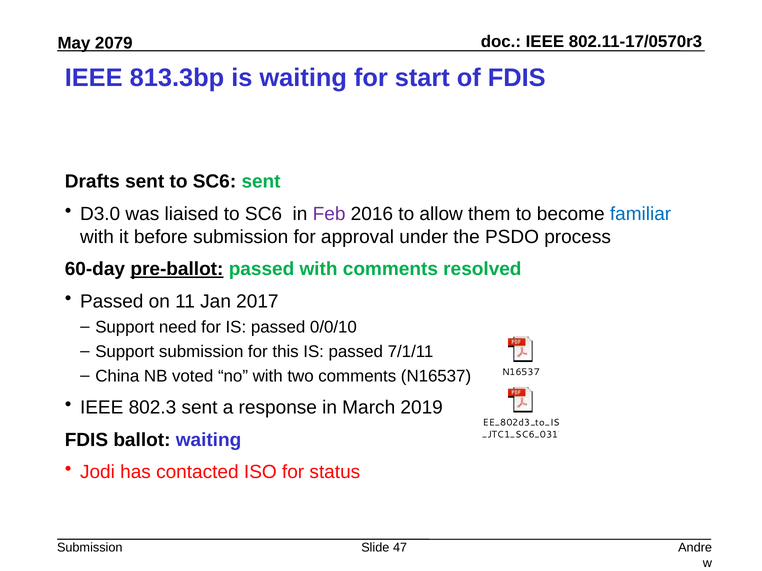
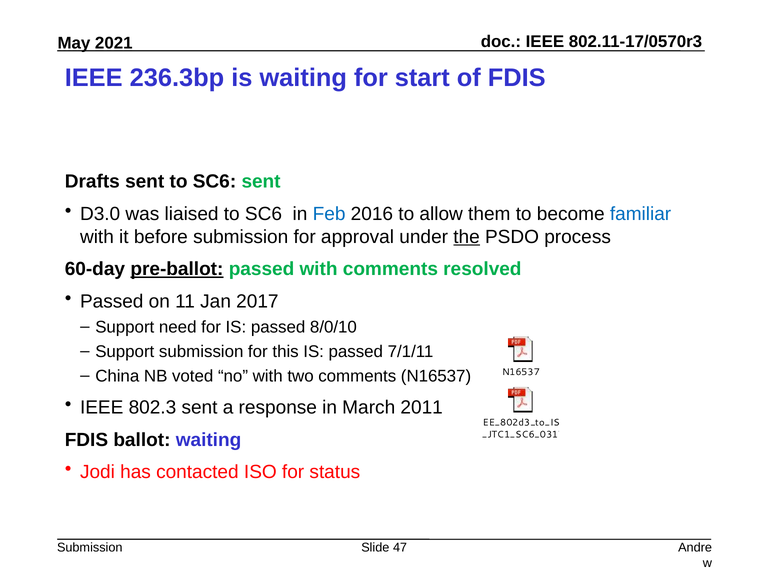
2079: 2079 -> 2021
813.3bp: 813.3bp -> 236.3bp
Feb colour: purple -> blue
the underline: none -> present
0/0/10: 0/0/10 -> 8/0/10
2019: 2019 -> 2011
